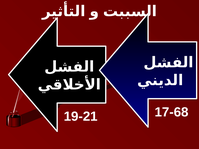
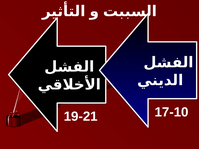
17-68: 17-68 -> 17-10
